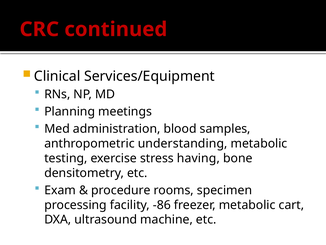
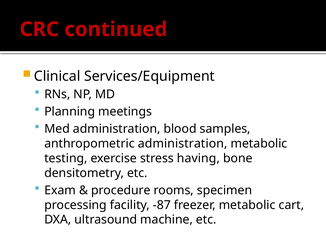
anthropometric understanding: understanding -> administration
-86: -86 -> -87
